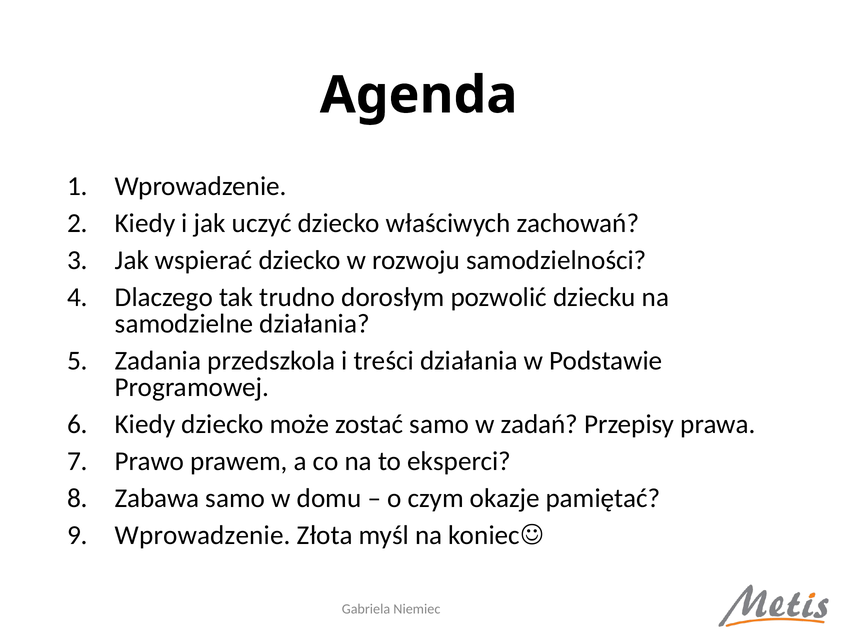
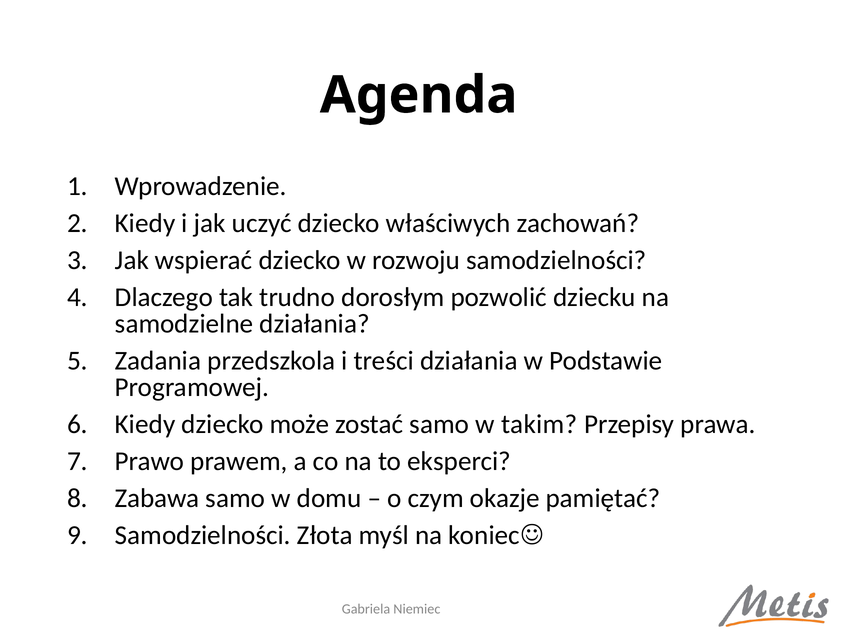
zadań: zadań -> takim
Wprowadzenie at (203, 535): Wprowadzenie -> Samodzielności
